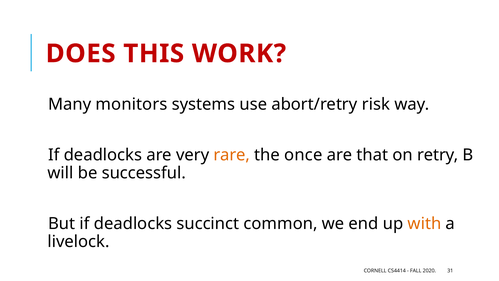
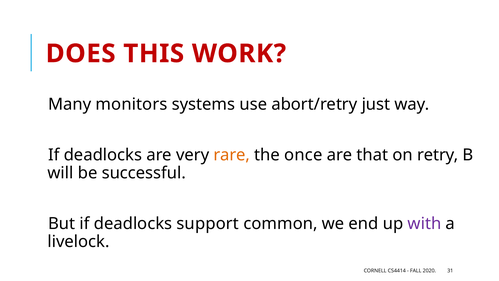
risk: risk -> just
succinct: succinct -> support
with colour: orange -> purple
